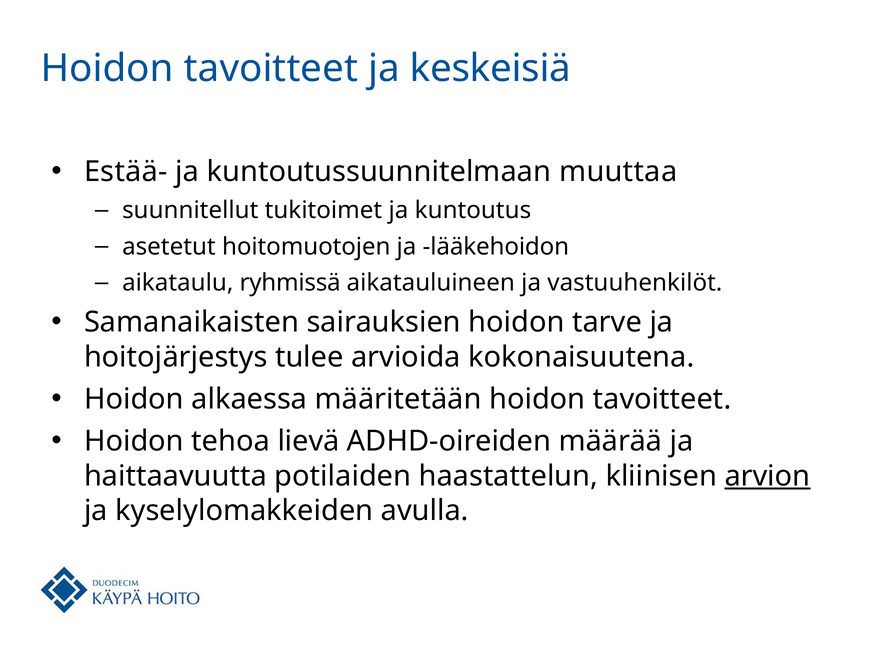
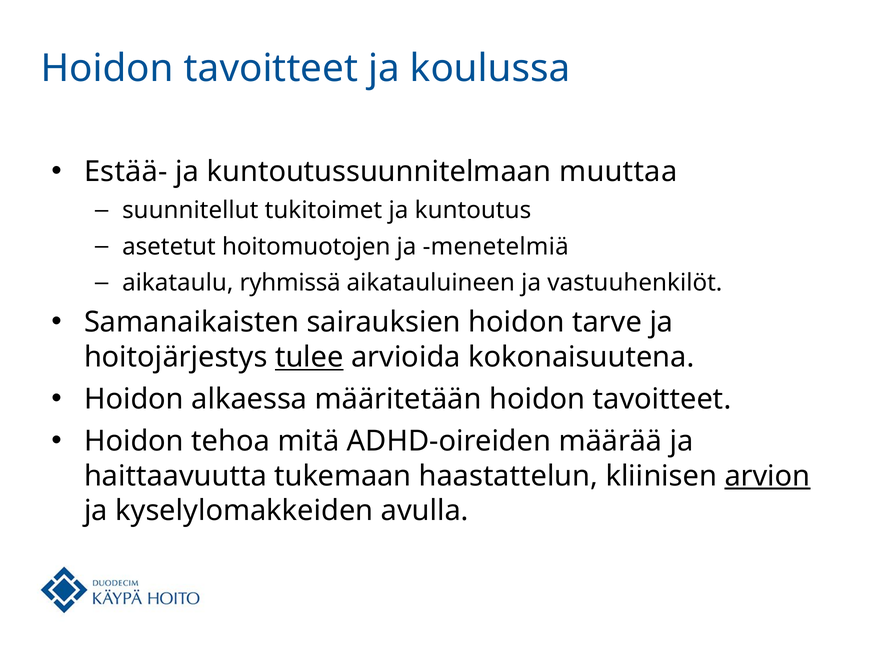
keskeisiä: keskeisiä -> koulussa
lääkehoidon: lääkehoidon -> menetelmiä
tulee underline: none -> present
lievä: lievä -> mitä
potilaiden: potilaiden -> tukemaan
